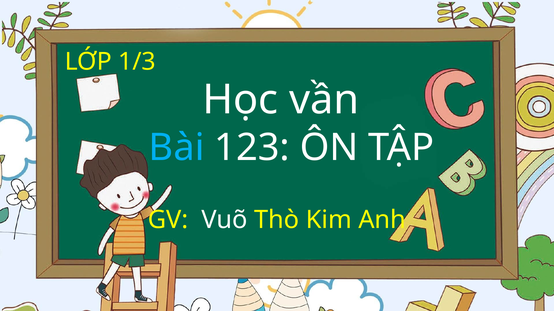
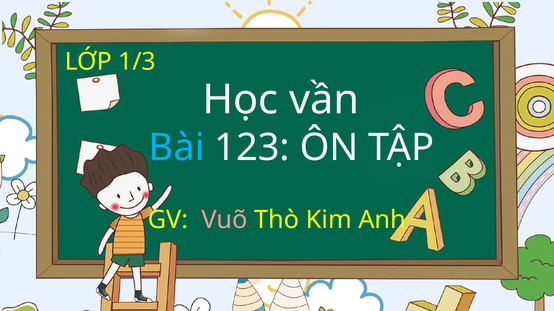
Vuõ colour: white -> pink
